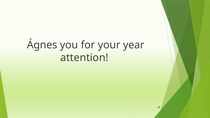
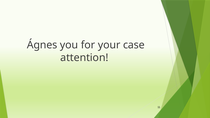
year: year -> case
